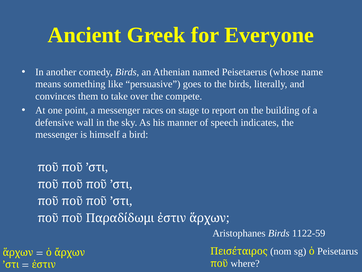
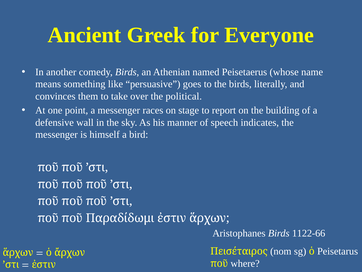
compete: compete -> political
1122-59: 1122-59 -> 1122-66
